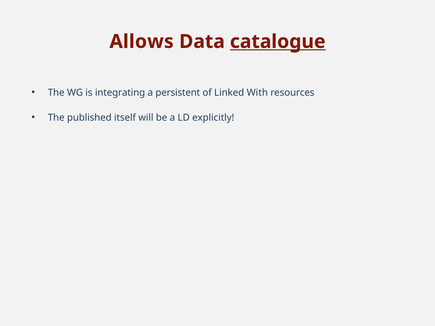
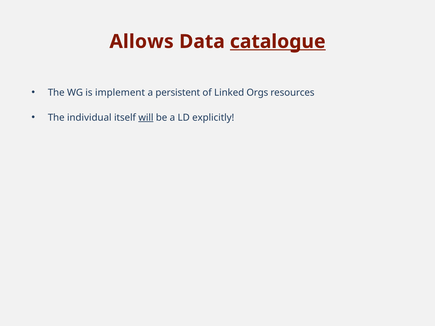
integrating: integrating -> implement
With: With -> Orgs
published: published -> individual
will underline: none -> present
